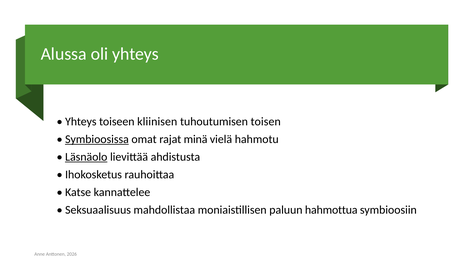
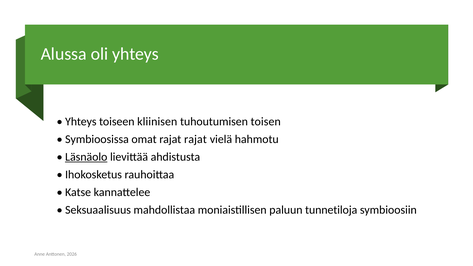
Symbioosissa underline: present -> none
rajat minä: minä -> rajat
hahmottua: hahmottua -> tunnetiloja
